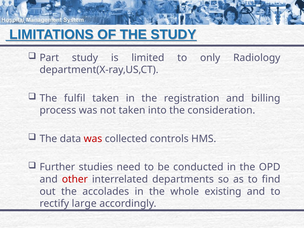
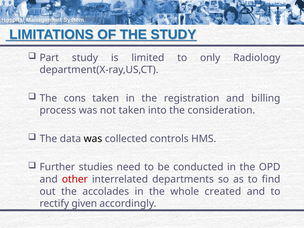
fulfil: fulfil -> cons
was at (93, 139) colour: red -> black
existing: existing -> created
large: large -> given
